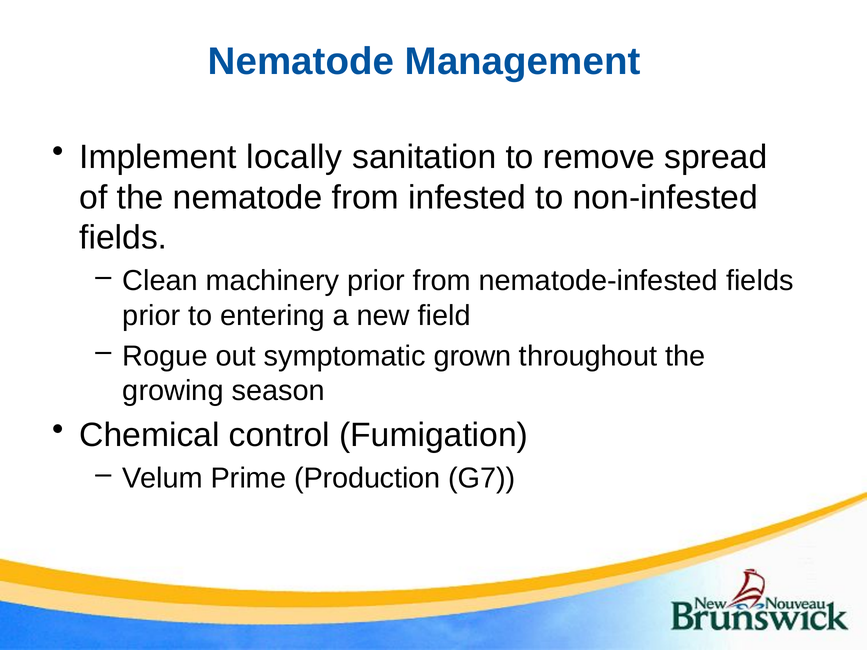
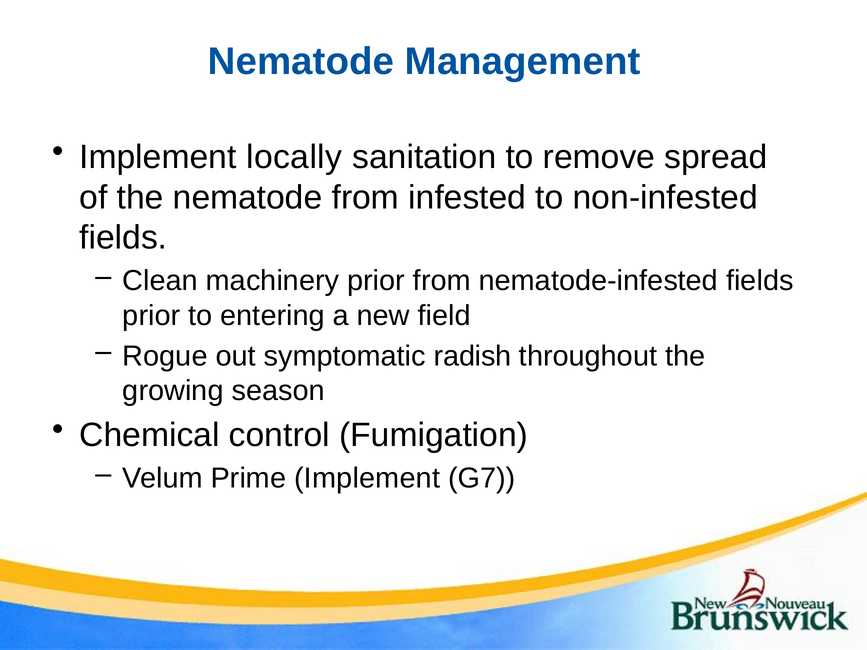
grown: grown -> radish
Prime Production: Production -> Implement
